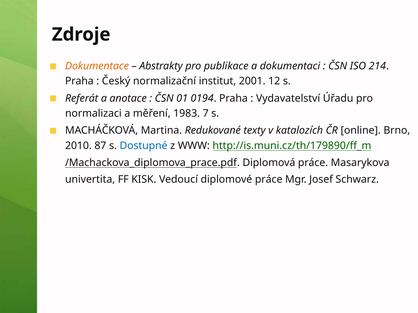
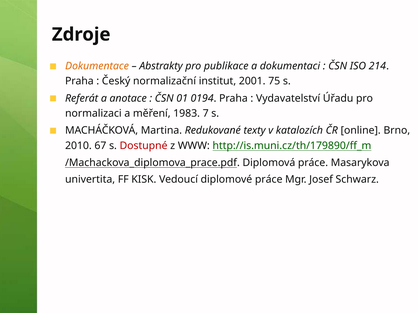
12: 12 -> 75
87: 87 -> 67
Dostupné colour: blue -> red
